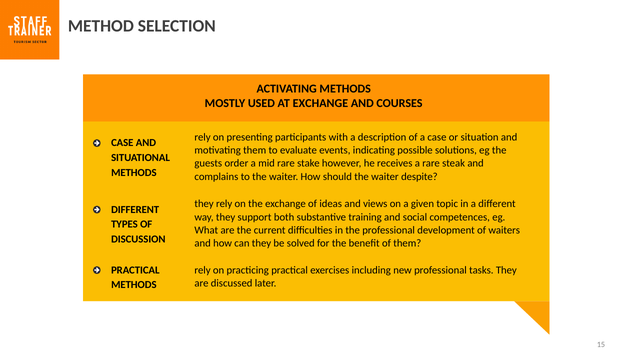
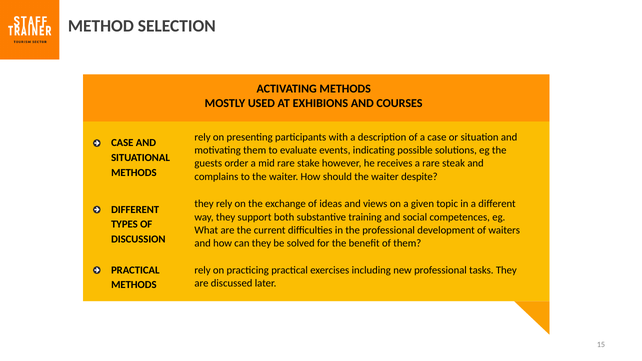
AT EXCHANGE: EXCHANGE -> EXHIBIONS
